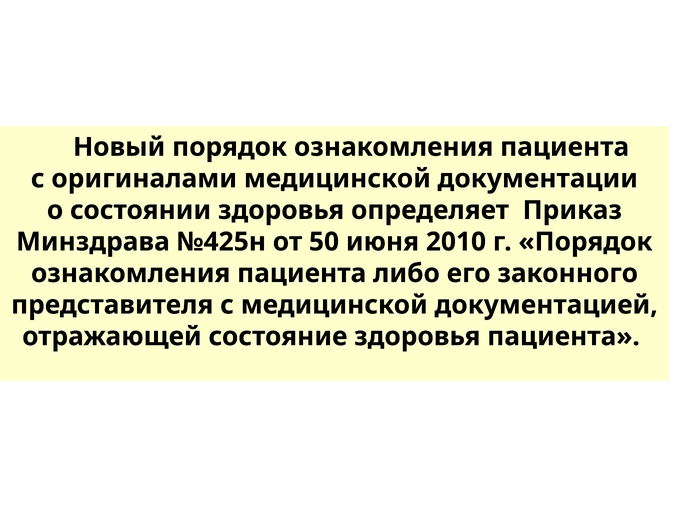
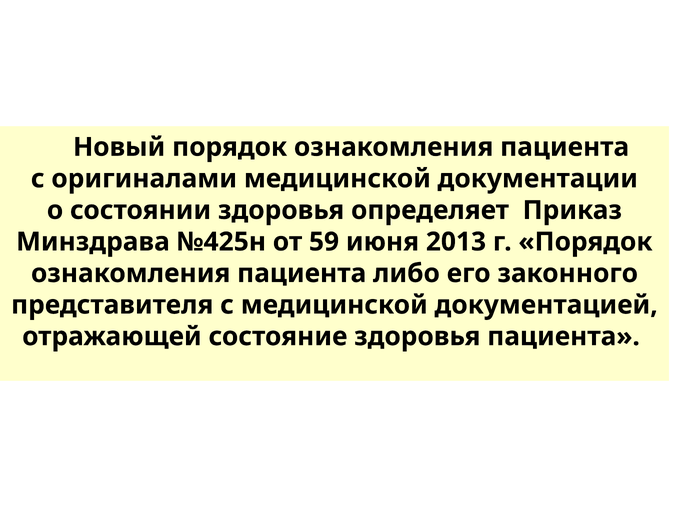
50: 50 -> 59
2010: 2010 -> 2013
